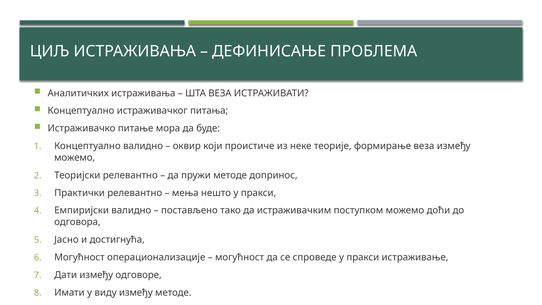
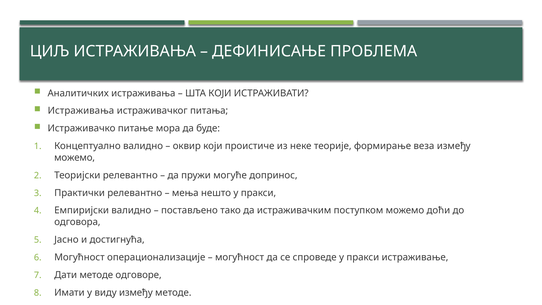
ШТА ВЕЗА: ВЕЗА -> КОЈИ
Концептуално at (81, 111): Концептуално -> Истраживања
пружи методе: методе -> могуће
Дати између: између -> методе
